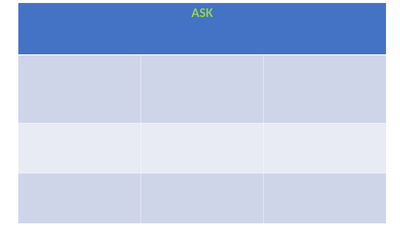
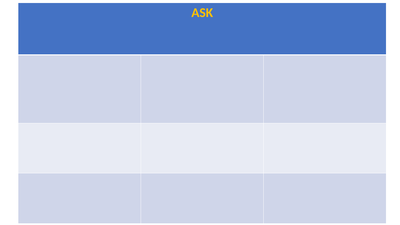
ASK colour: light green -> yellow
